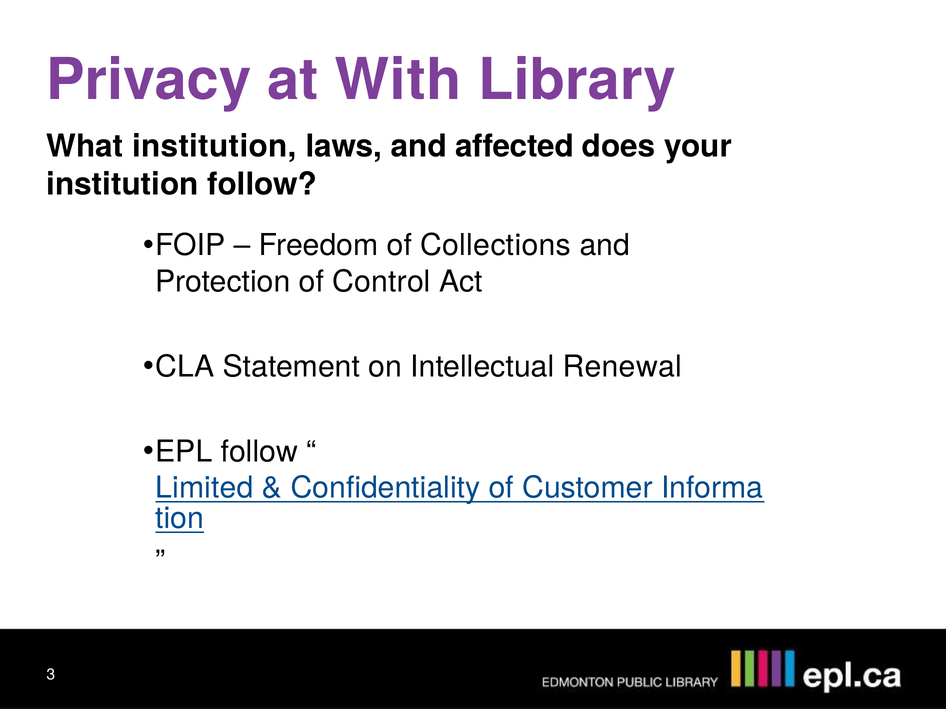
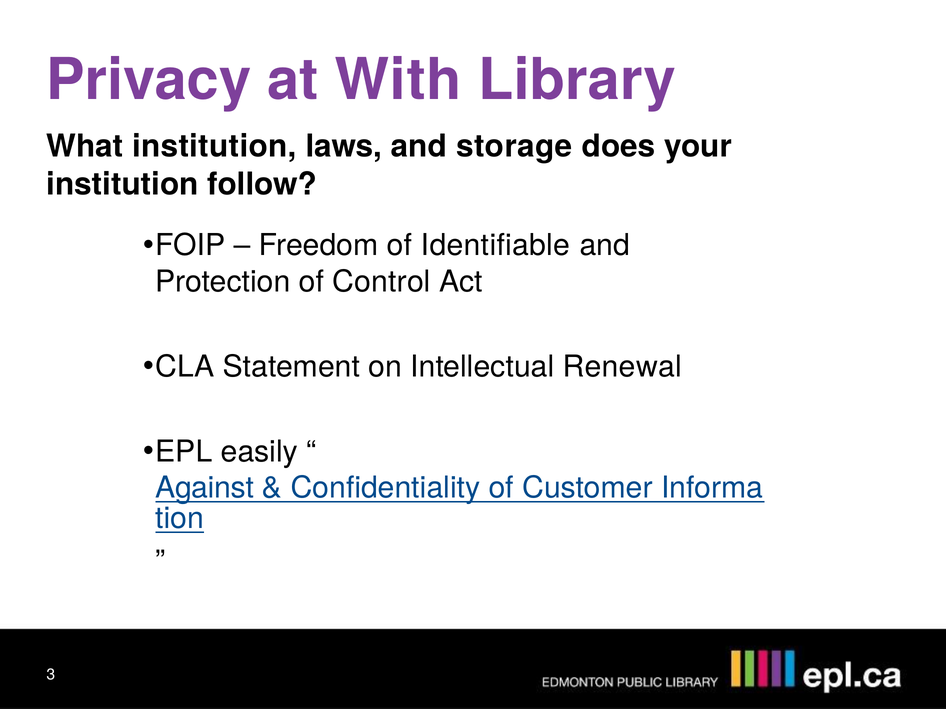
affected: affected -> storage
Collections: Collections -> Identifiable
EPL follow: follow -> easily
Limited: Limited -> Against
